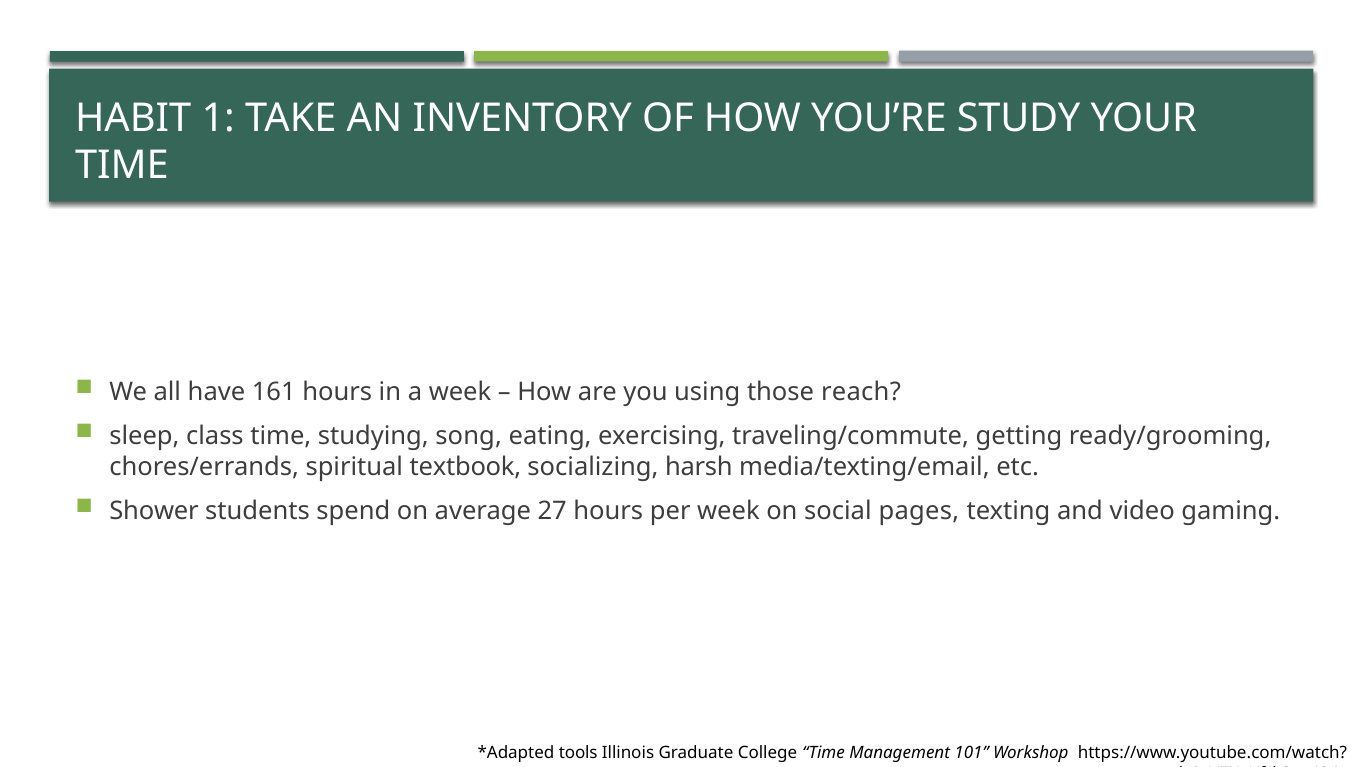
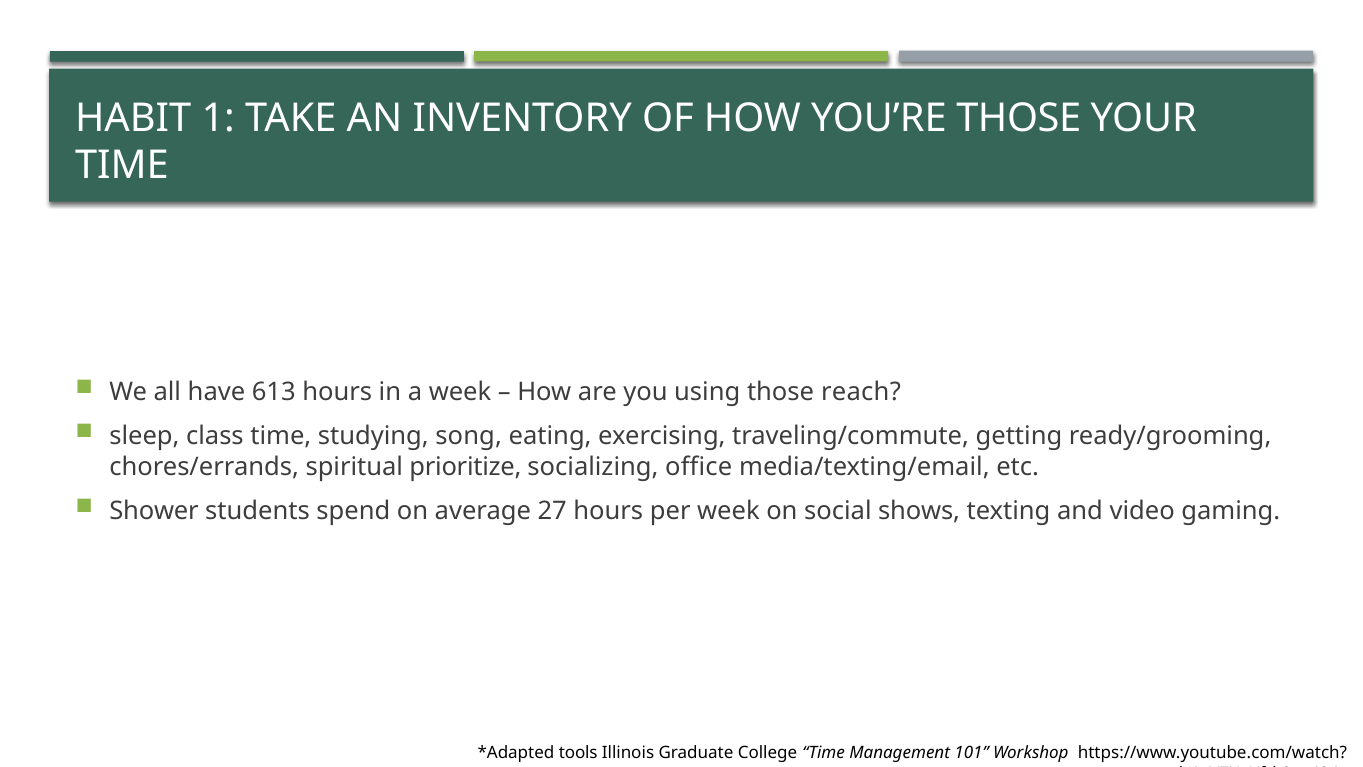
YOU’RE STUDY: STUDY -> THOSE
161: 161 -> 613
textbook: textbook -> prioritize
harsh: harsh -> office
pages: pages -> shows
